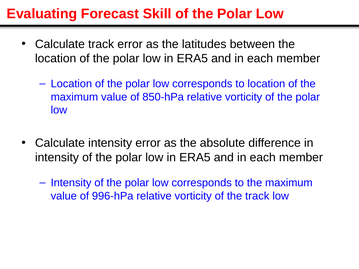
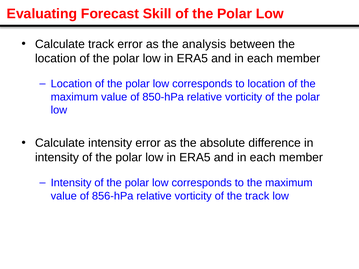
latitudes: latitudes -> analysis
996-hPa: 996-hPa -> 856-hPa
